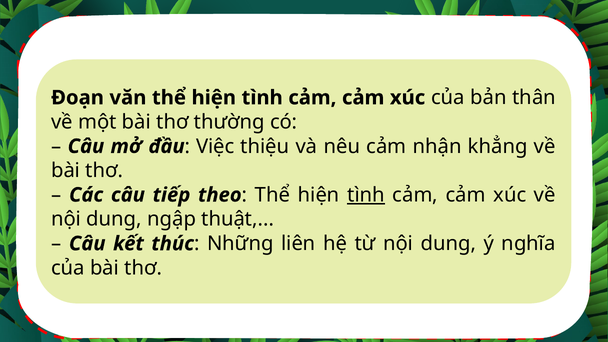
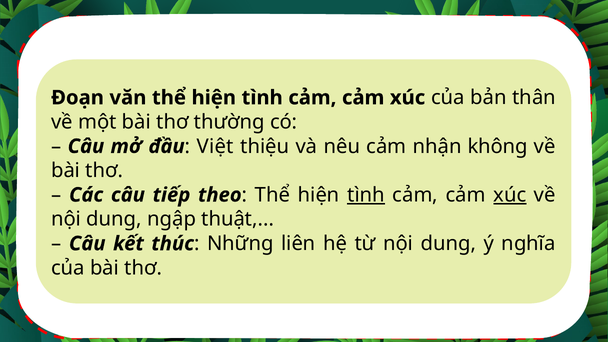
Việc: Việc -> Việt
khẳng: khẳng -> không
xúc at (510, 195) underline: none -> present
